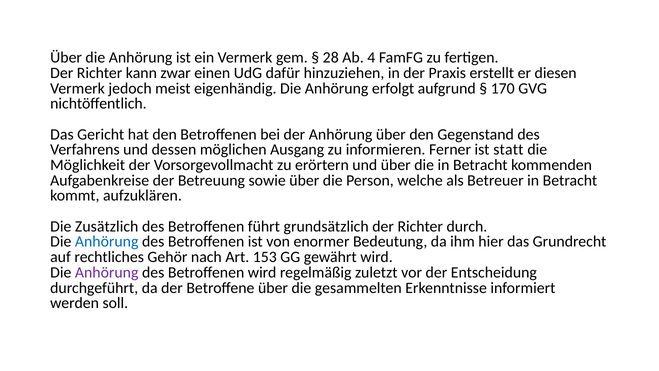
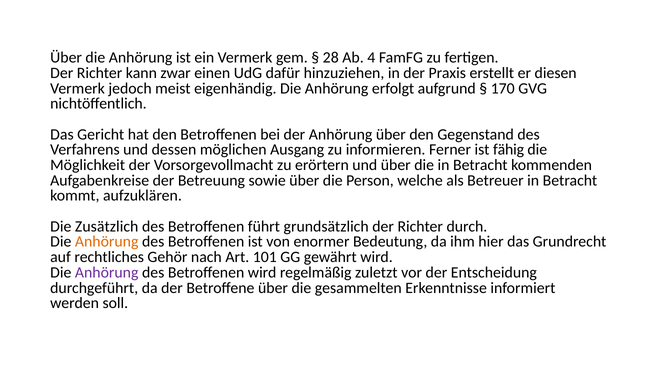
statt: statt -> fähig
Anhörung at (107, 242) colour: blue -> orange
153: 153 -> 101
